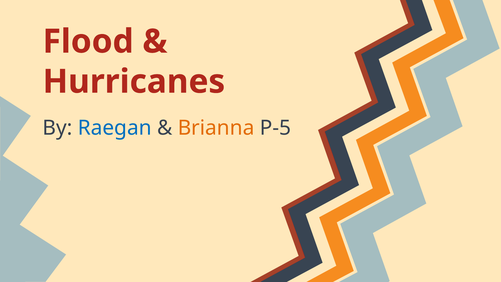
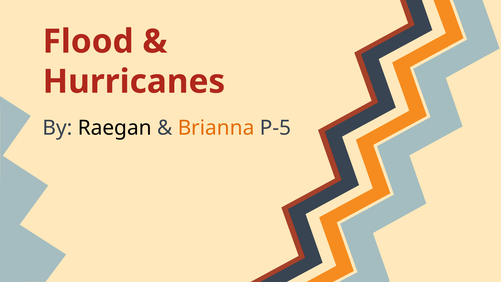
Raegan colour: blue -> black
